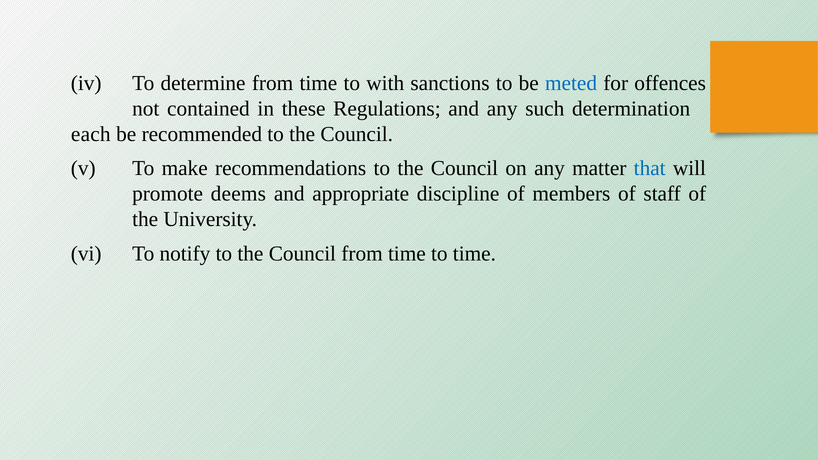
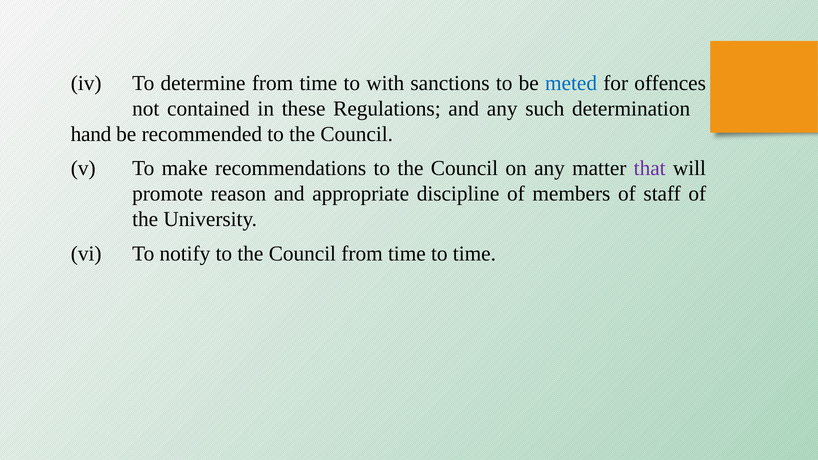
each: each -> hand
that colour: blue -> purple
deems: deems -> reason
